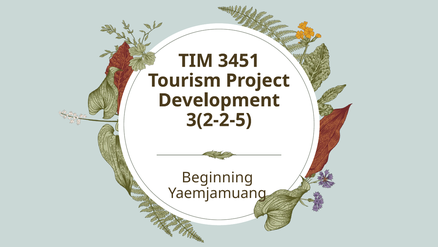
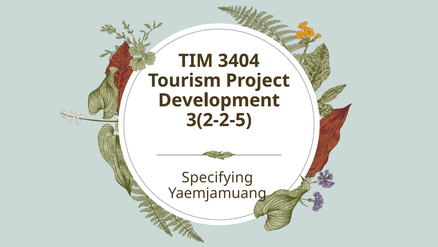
3451: 3451 -> 3404
Beginning: Beginning -> Specifying
